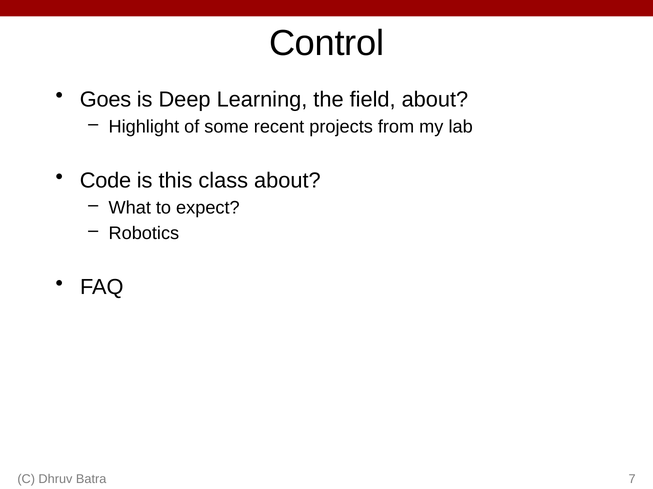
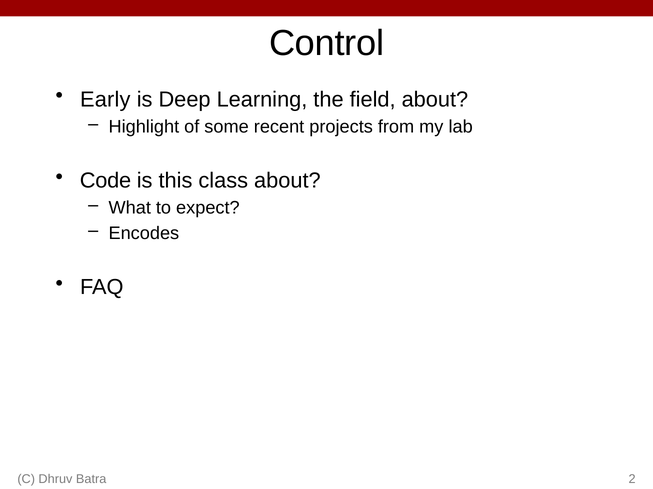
Goes: Goes -> Early
Robotics: Robotics -> Encodes
7: 7 -> 2
